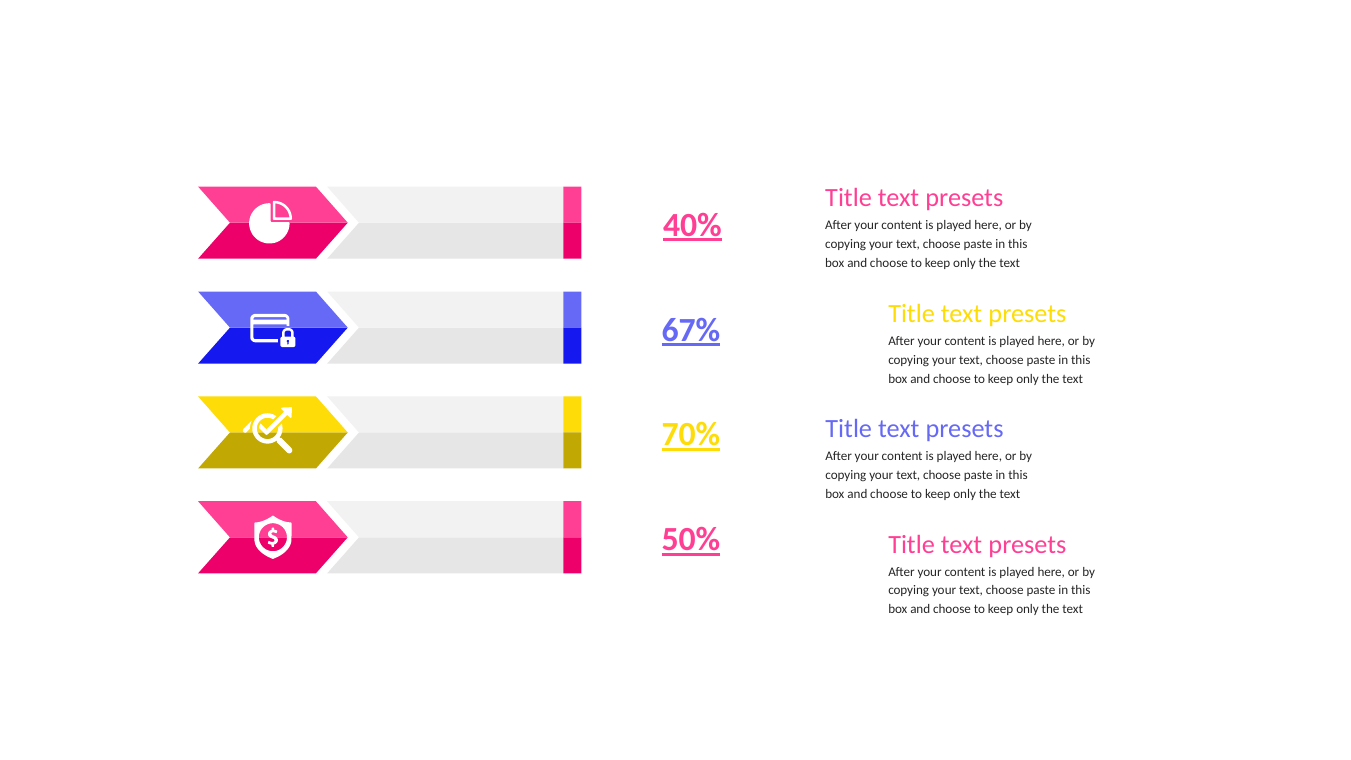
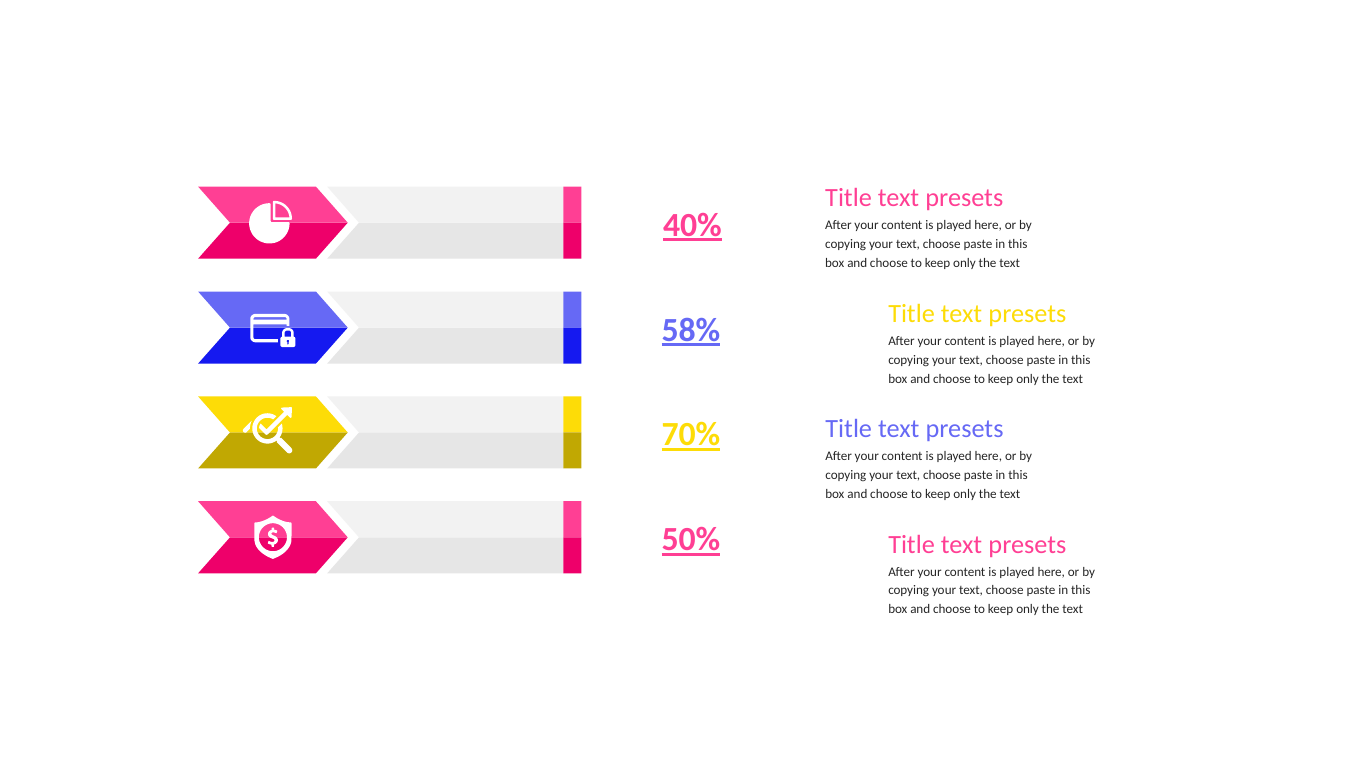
67%: 67% -> 58%
